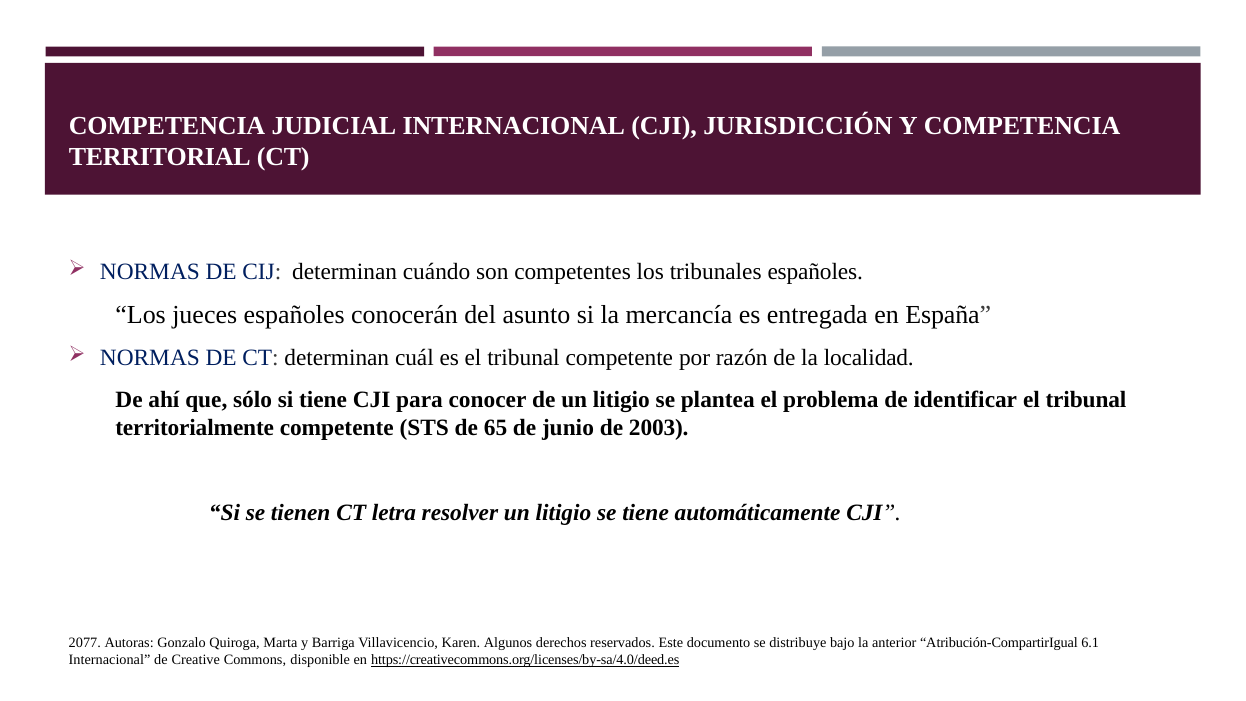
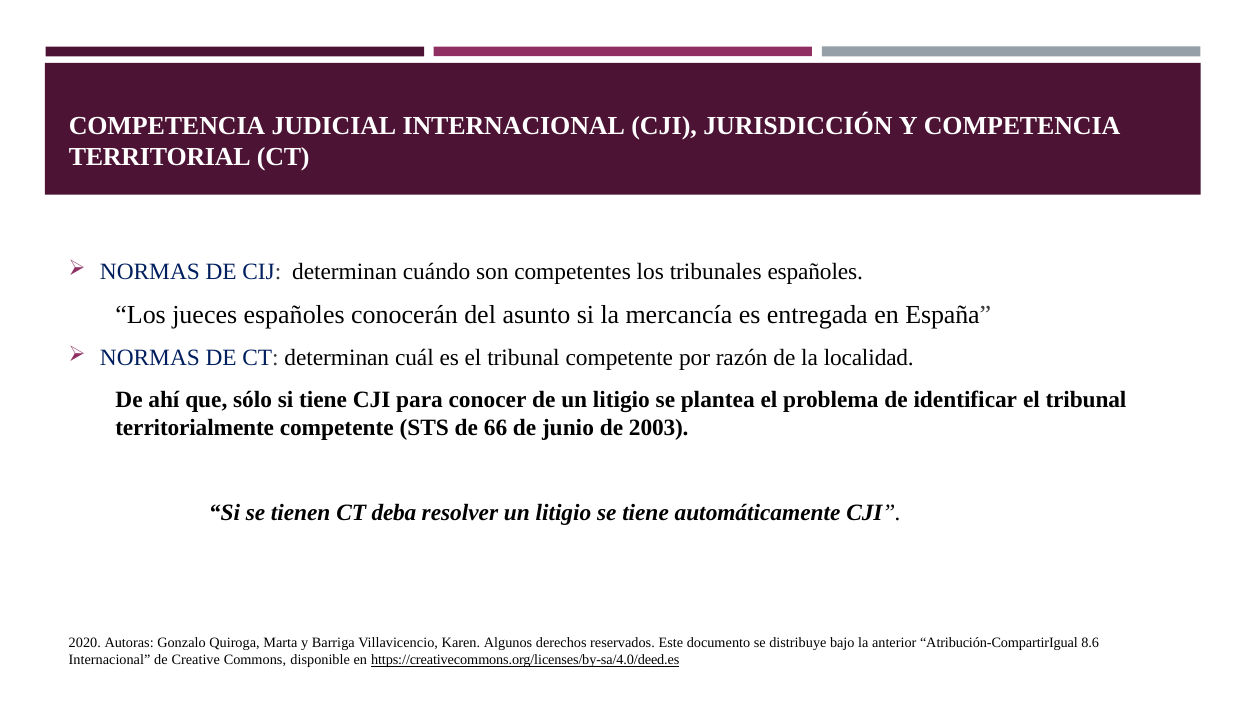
65: 65 -> 66
letra: letra -> deba
2077: 2077 -> 2020
6.1: 6.1 -> 8.6
